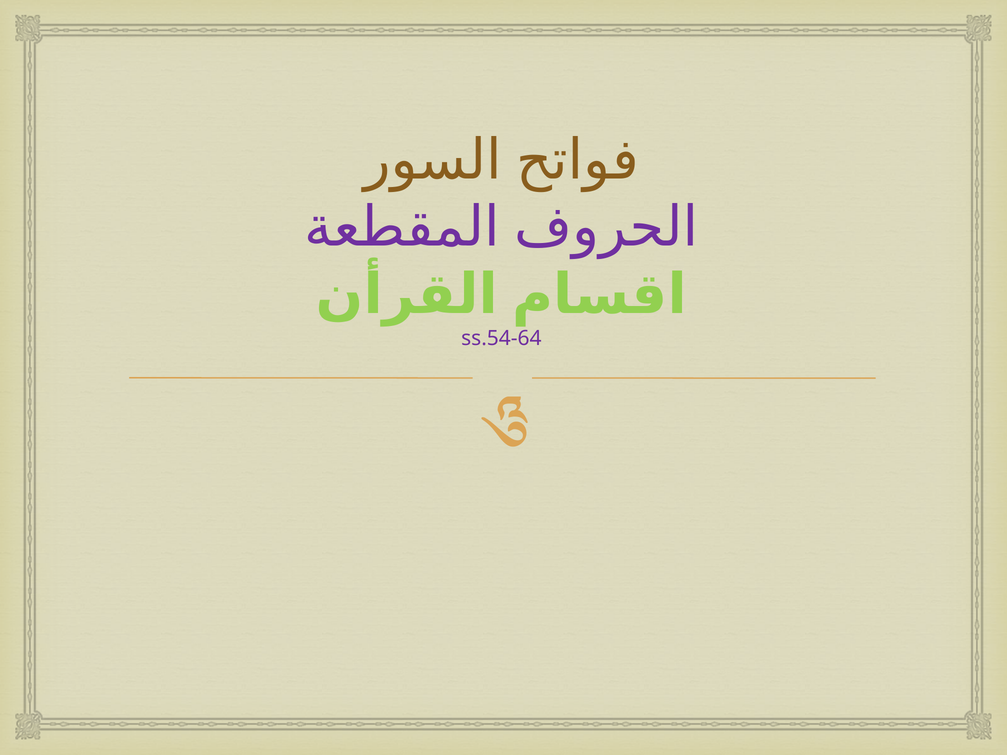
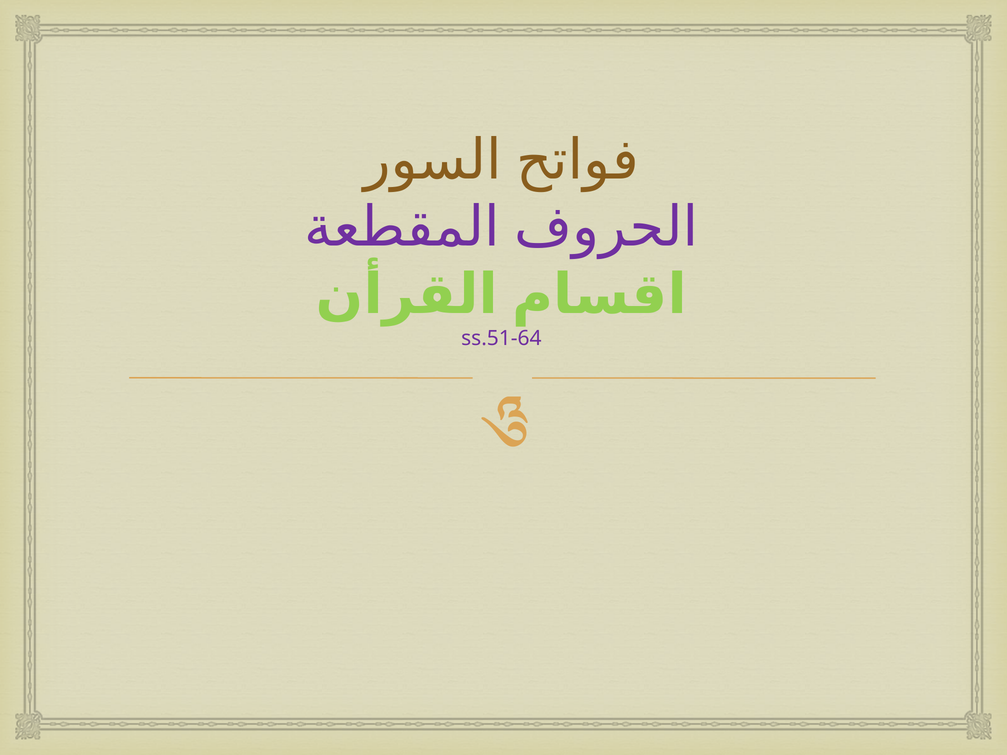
ss.54-64: ss.54-64 -> ss.51-64
